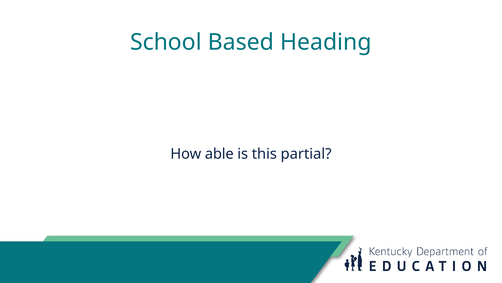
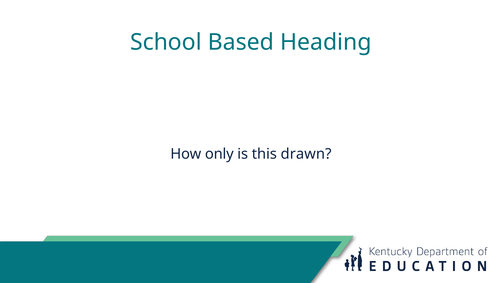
able: able -> only
partial: partial -> drawn
